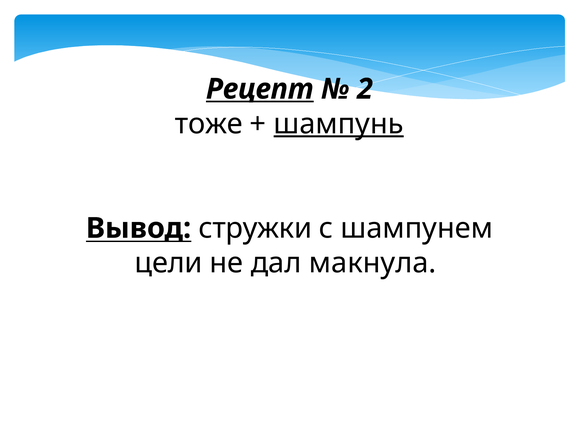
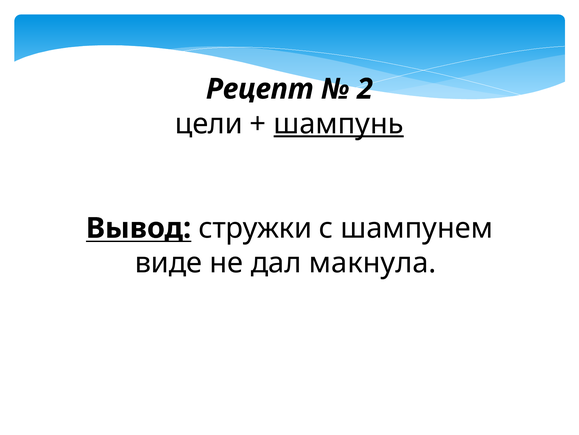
Рецепт underline: present -> none
тоже: тоже -> цели
цели: цели -> виде
